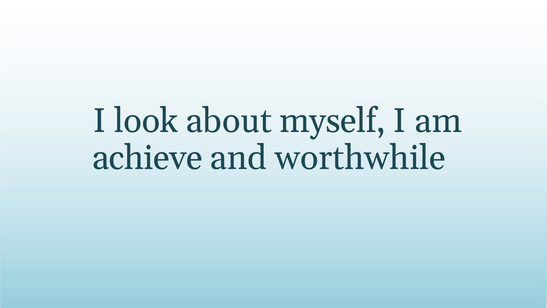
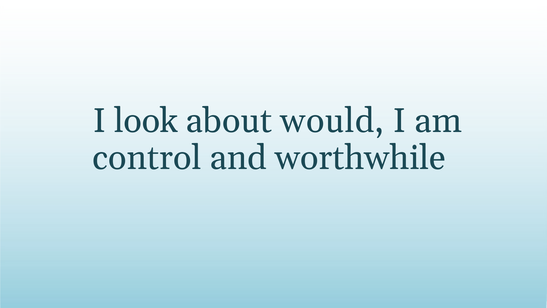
myself: myself -> would
achieve: achieve -> control
